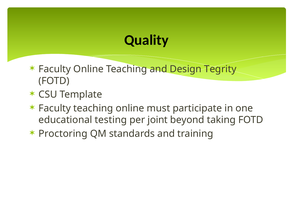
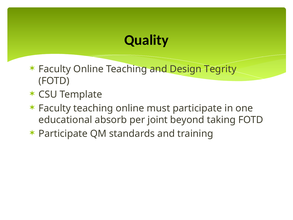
testing: testing -> absorb
Proctoring at (63, 134): Proctoring -> Participate
